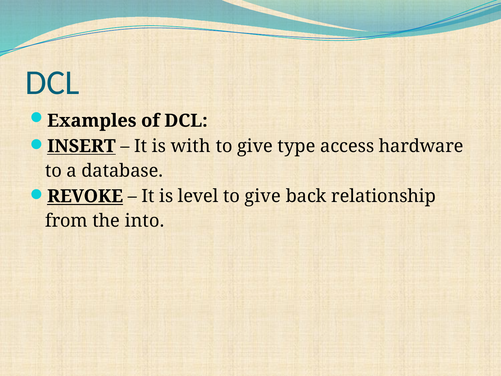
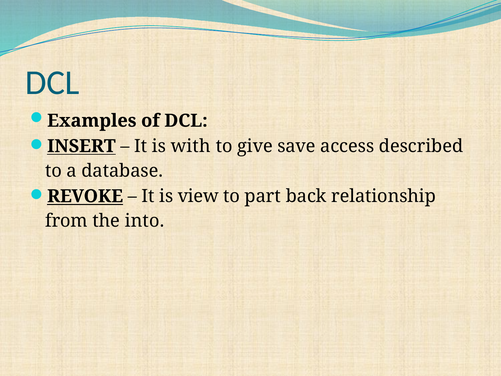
type: type -> save
hardware: hardware -> described
level: level -> view
give at (263, 196): give -> part
